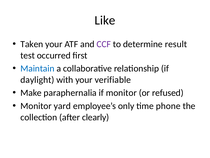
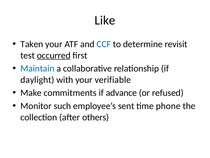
CCF colour: purple -> blue
result: result -> revisit
occurred underline: none -> present
paraphernalia: paraphernalia -> commitments
if monitor: monitor -> advance
yard: yard -> such
only: only -> sent
clearly: clearly -> others
